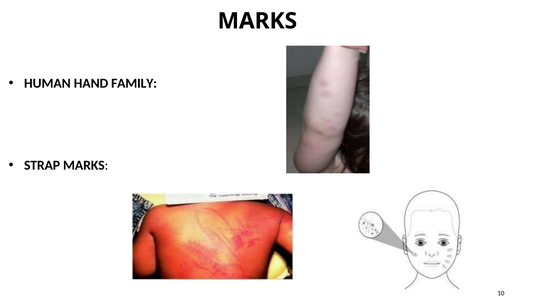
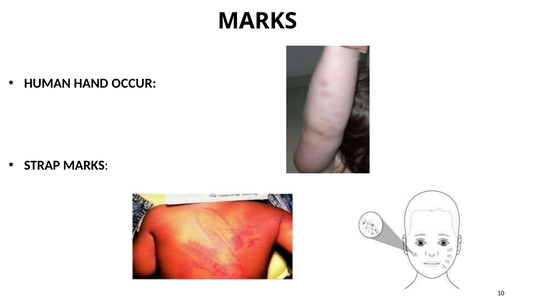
FAMILY: FAMILY -> OCCUR
